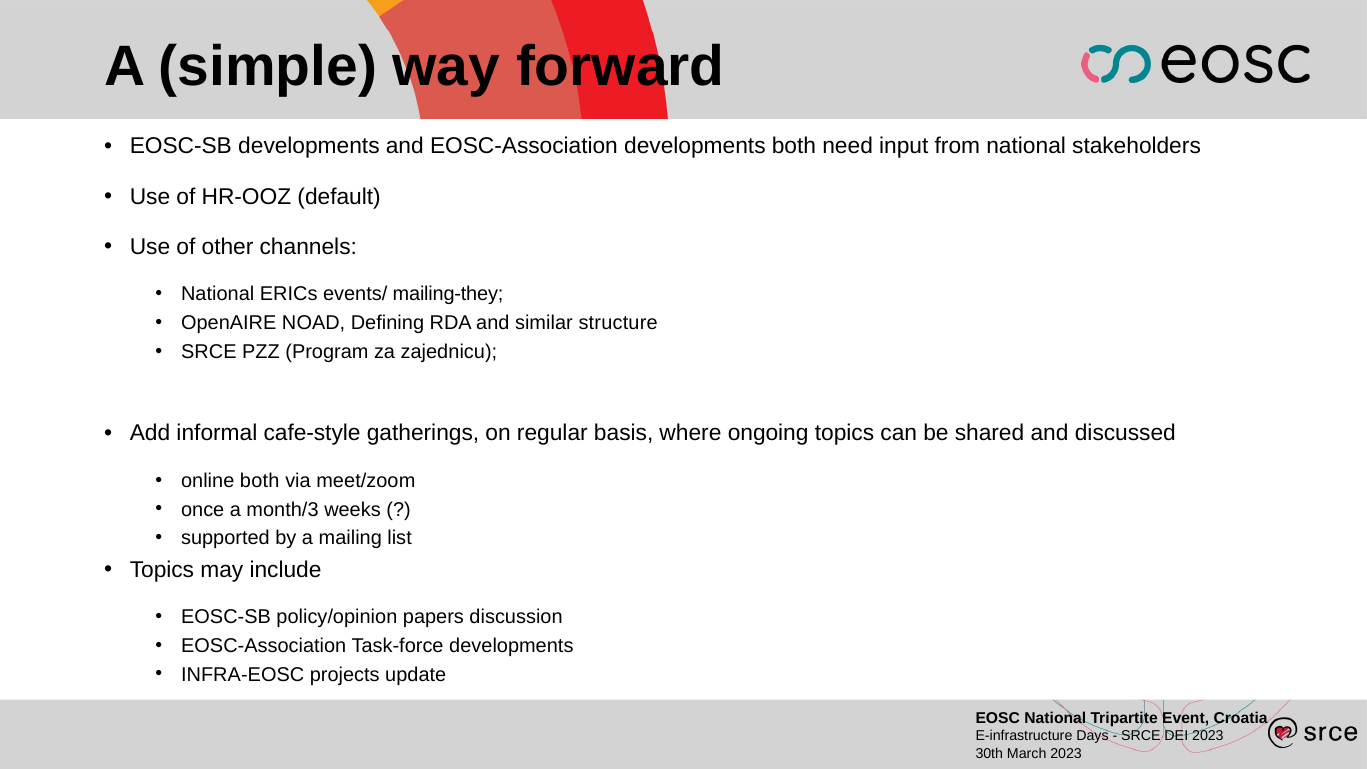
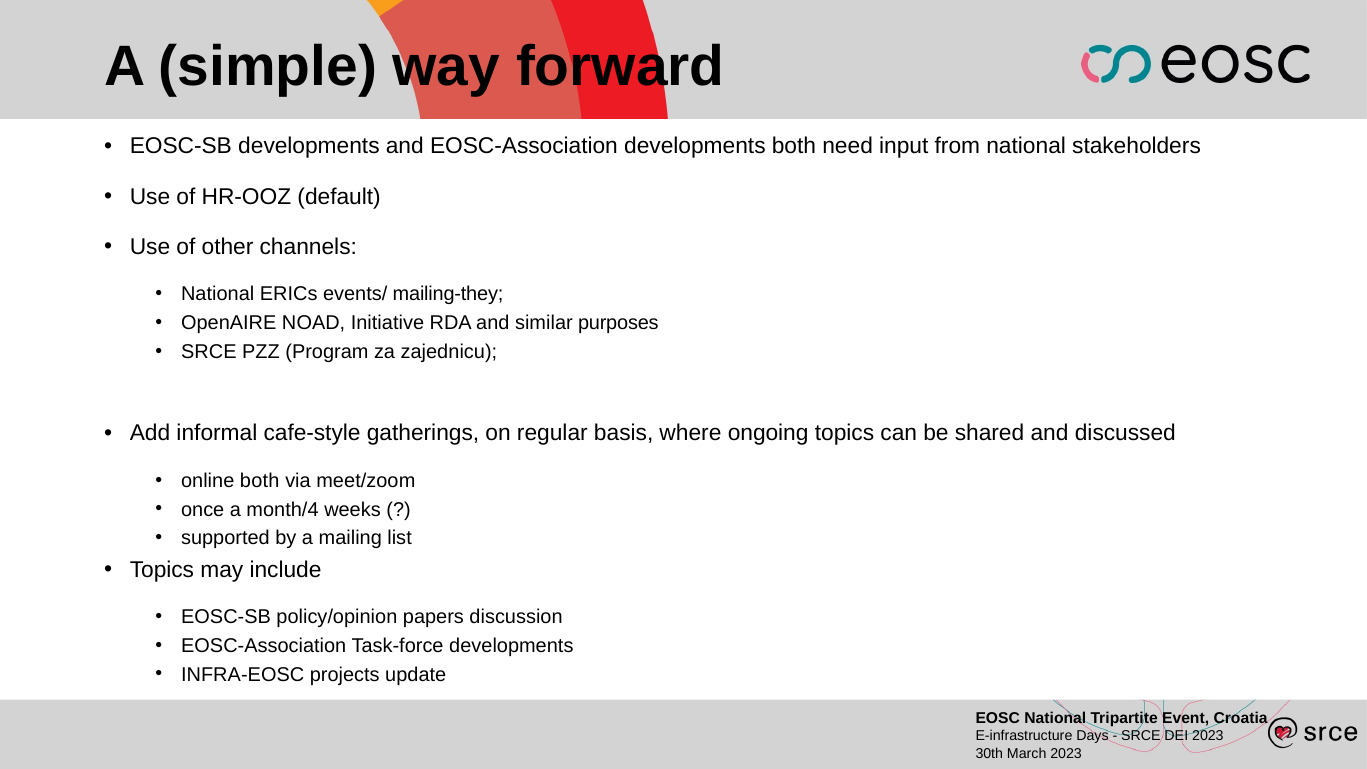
Defining: Defining -> Initiative
structure: structure -> purposes
month/3: month/3 -> month/4
